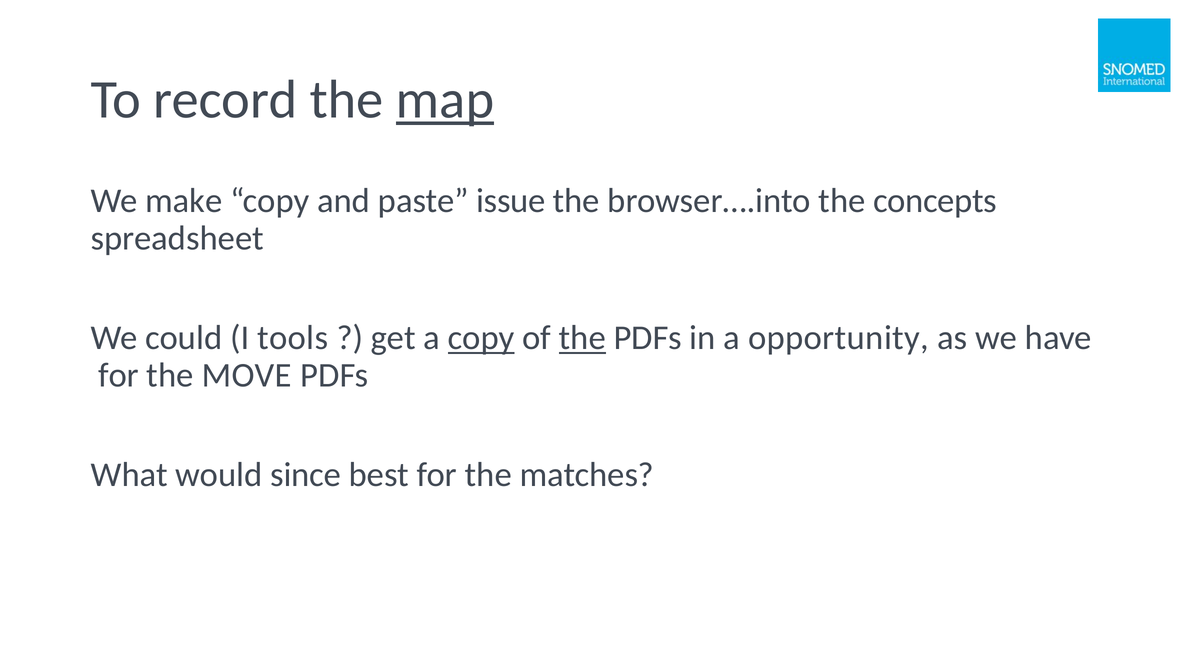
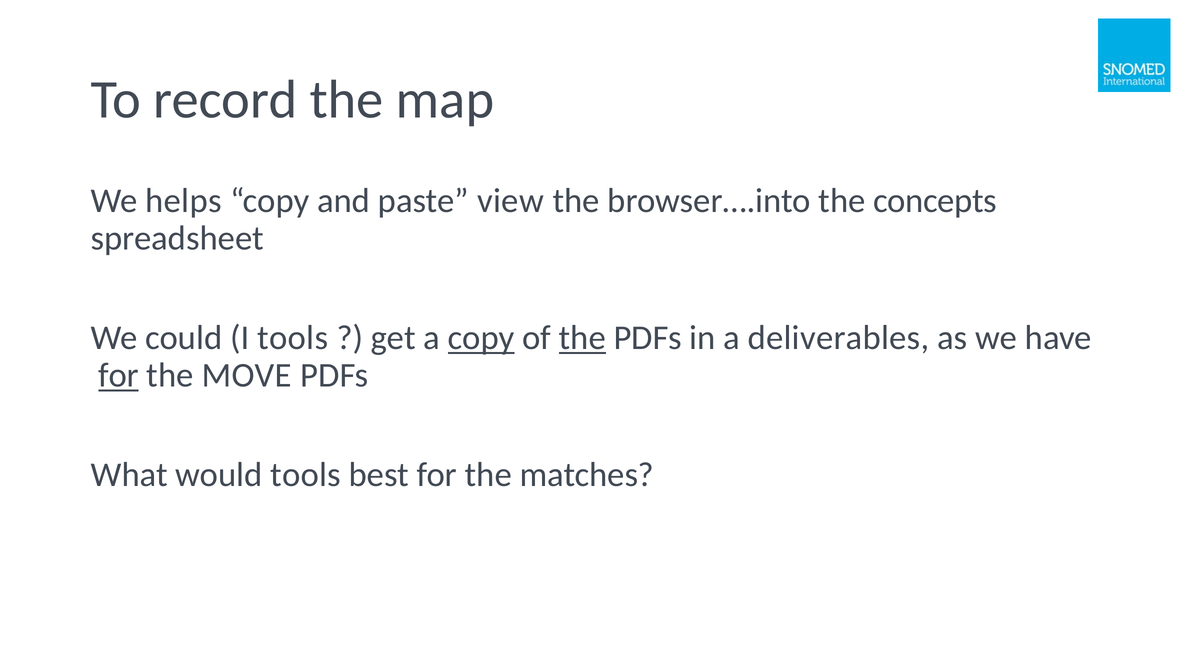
map underline: present -> none
make: make -> helps
issue: issue -> view
opportunity: opportunity -> deliverables
for at (119, 376) underline: none -> present
would since: since -> tools
